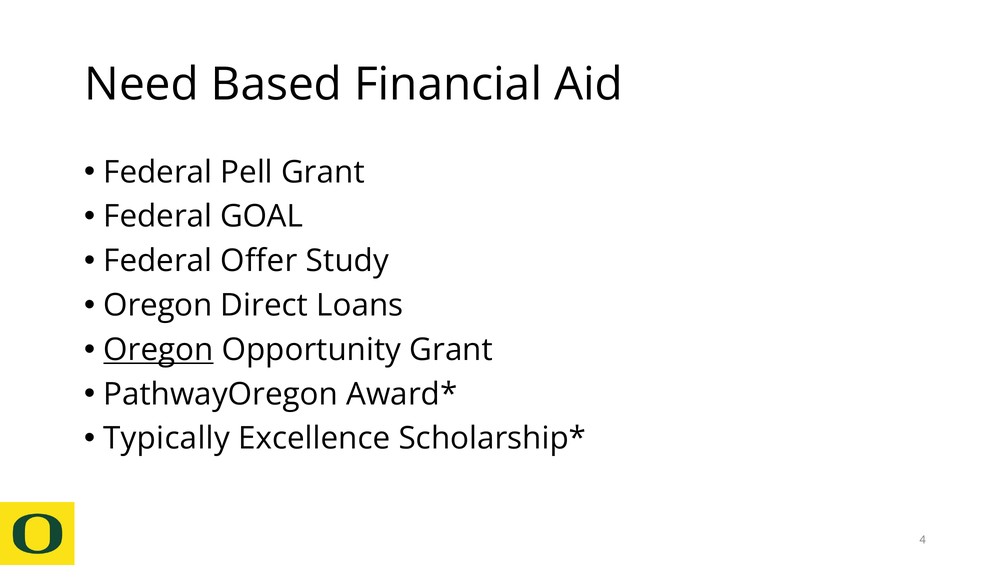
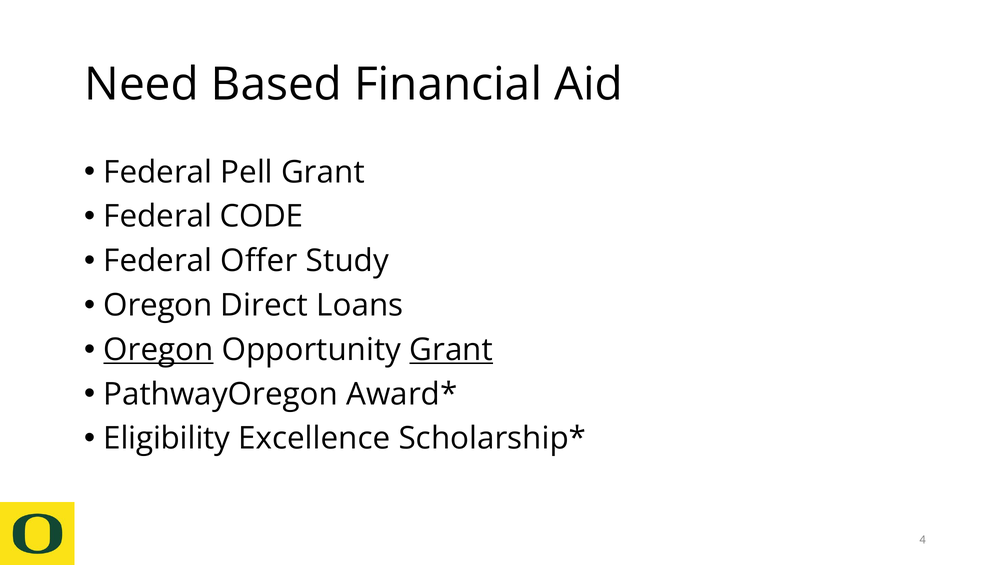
GOAL: GOAL -> CODE
Grant at (451, 350) underline: none -> present
Typically: Typically -> Eligibility
